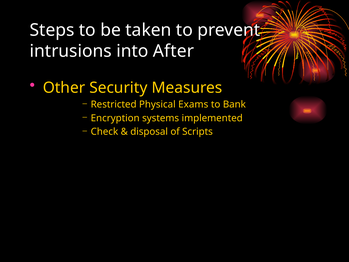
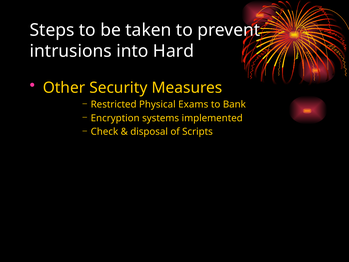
After: After -> Hard
